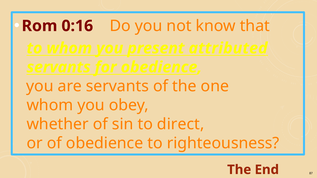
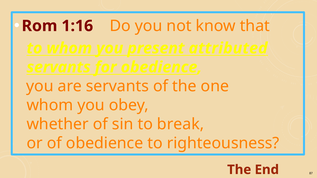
0:16: 0:16 -> 1:16
direct: direct -> break
